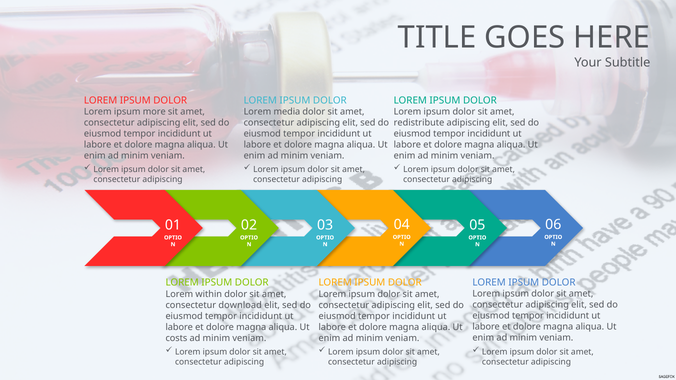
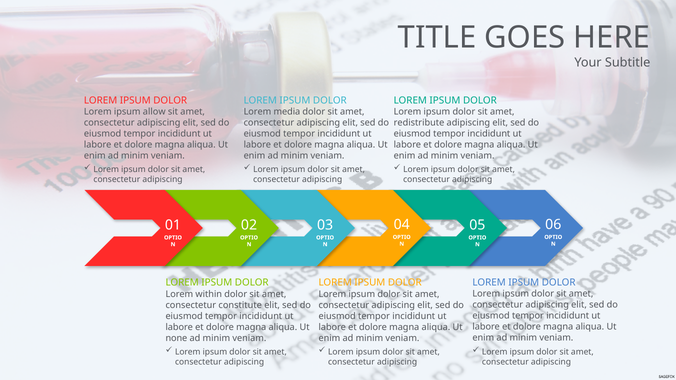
more: more -> allow
download: download -> constitute
costs: costs -> none
